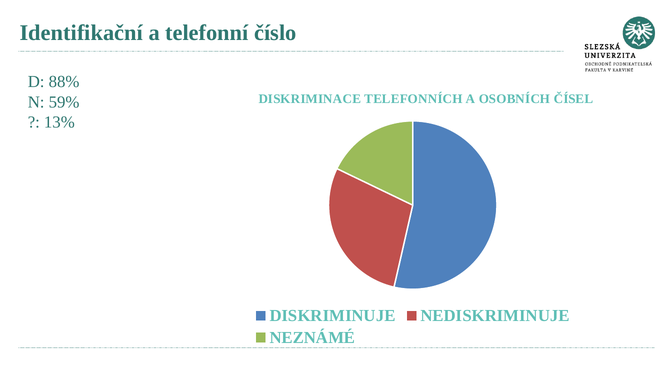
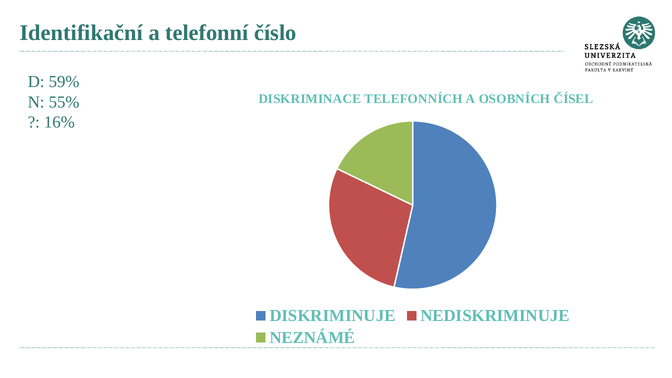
88%: 88% -> 59%
59%: 59% -> 55%
13%: 13% -> 16%
